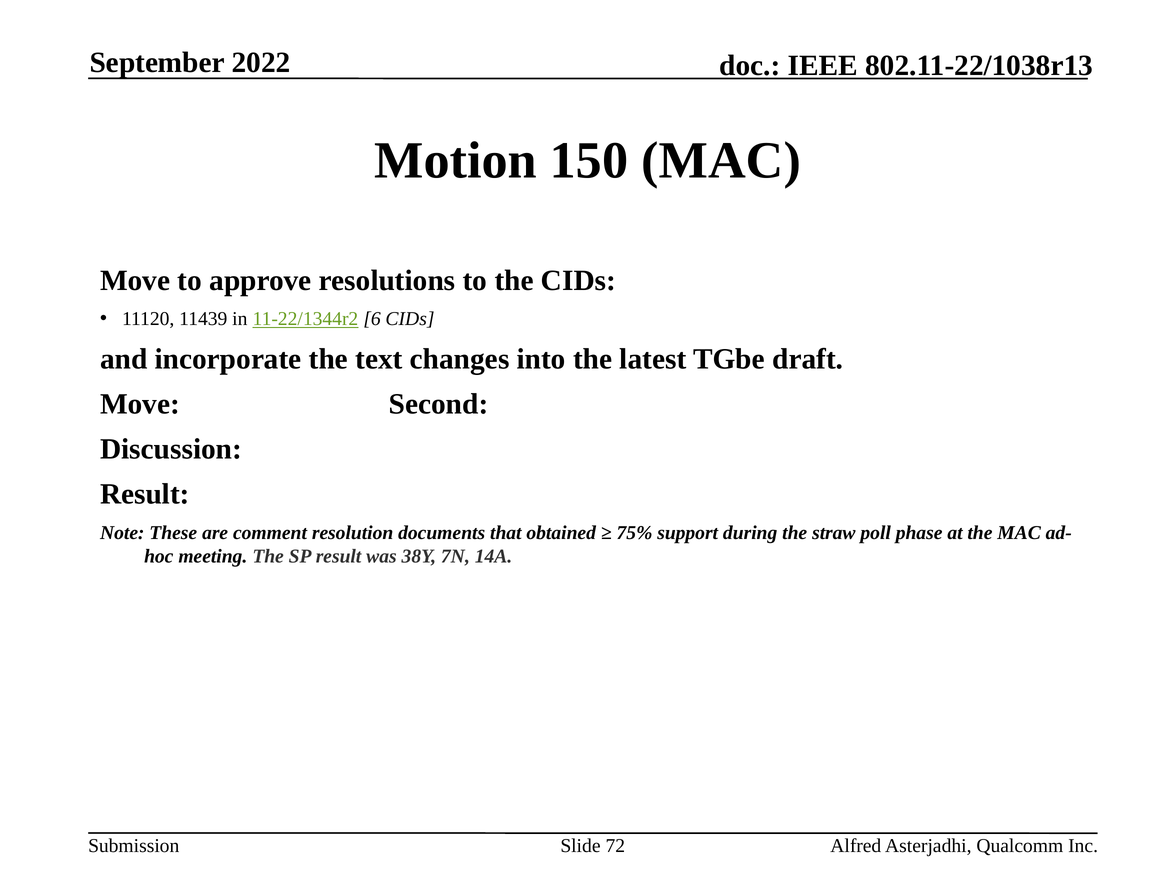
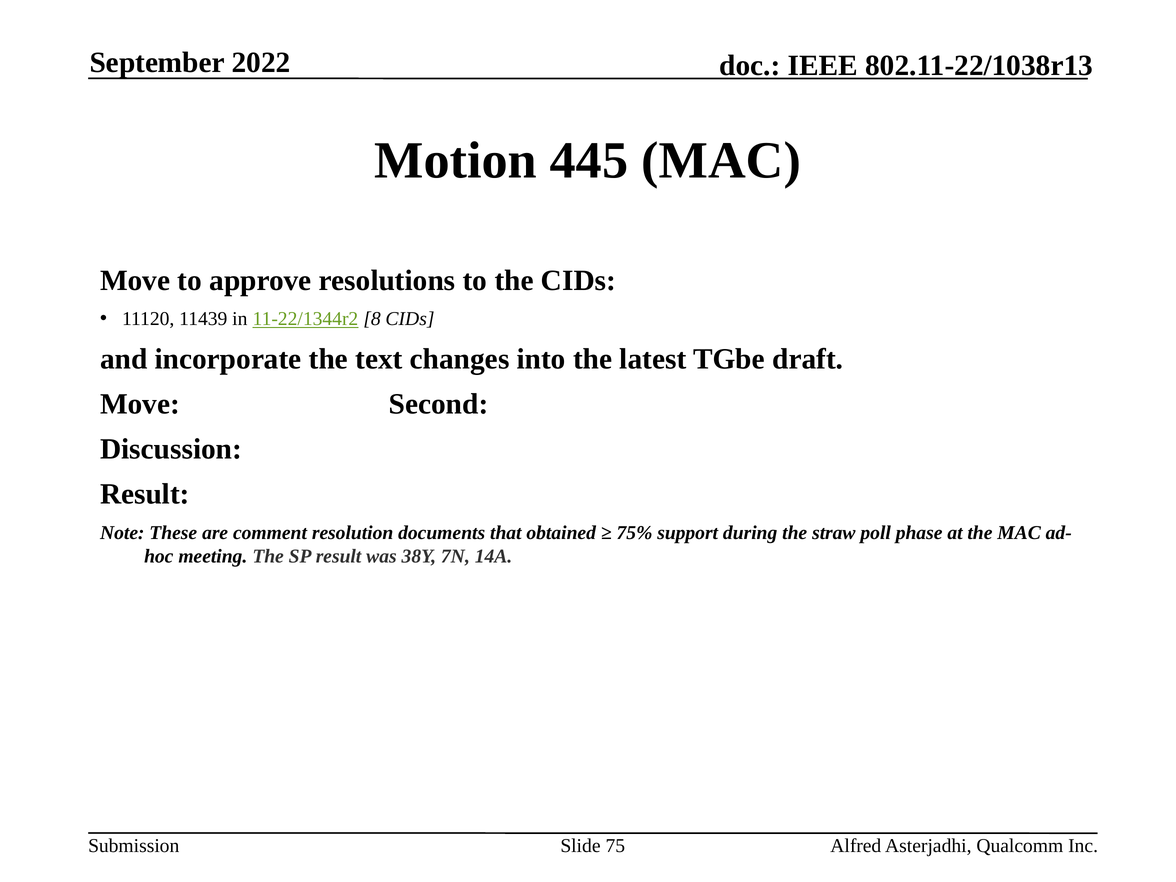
150: 150 -> 445
6: 6 -> 8
72: 72 -> 75
